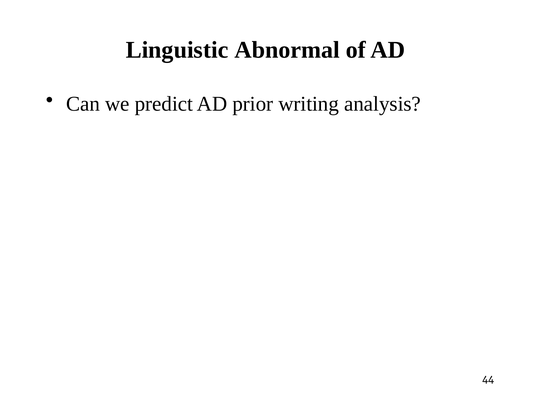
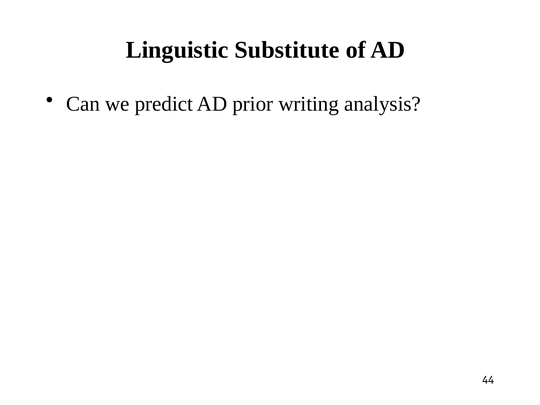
Abnormal: Abnormal -> Substitute
